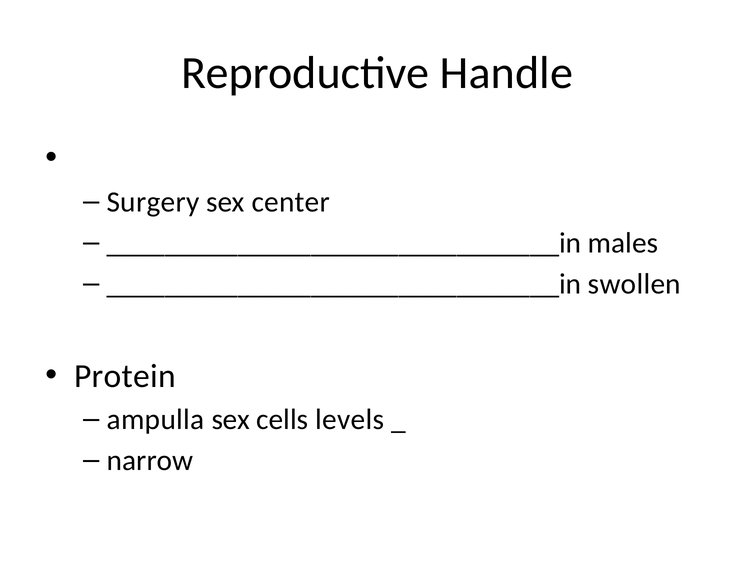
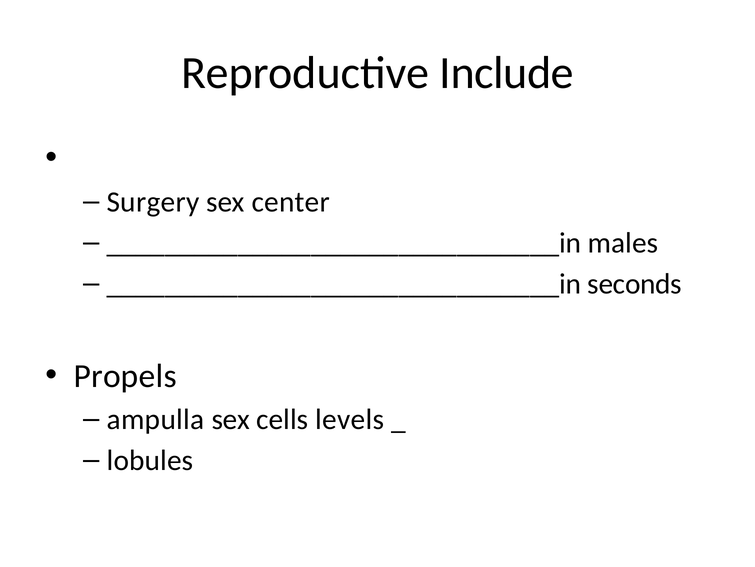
Handle: Handle -> Include
swollen: swollen -> seconds
Protein: Protein -> Propels
narrow: narrow -> lobules
